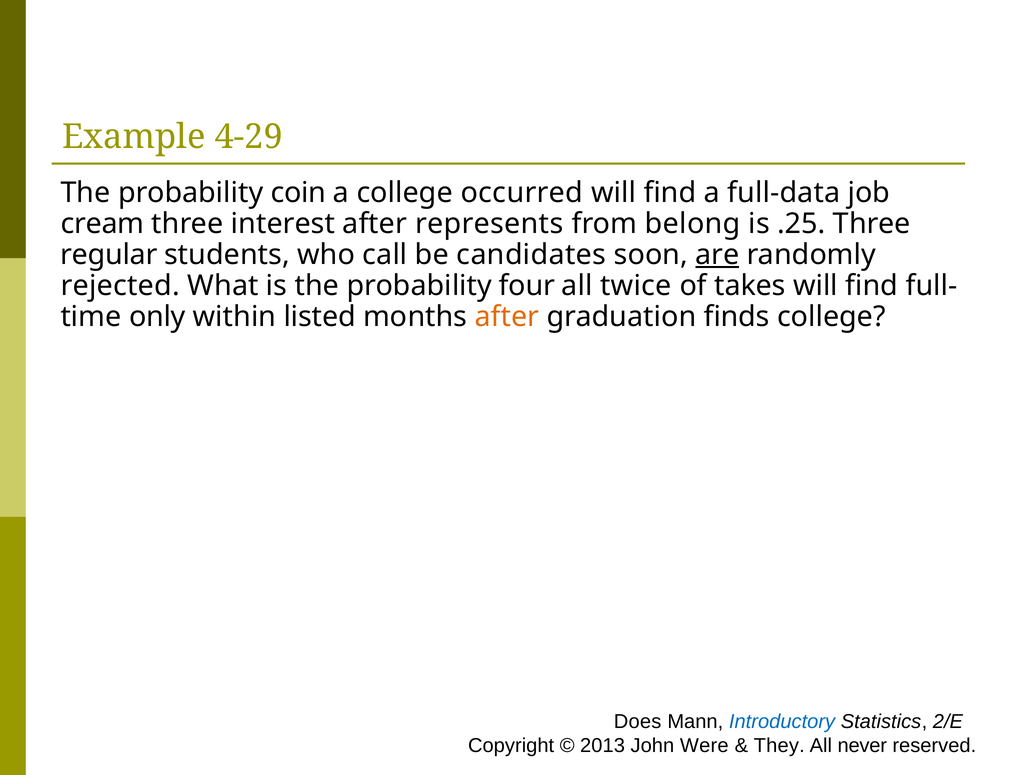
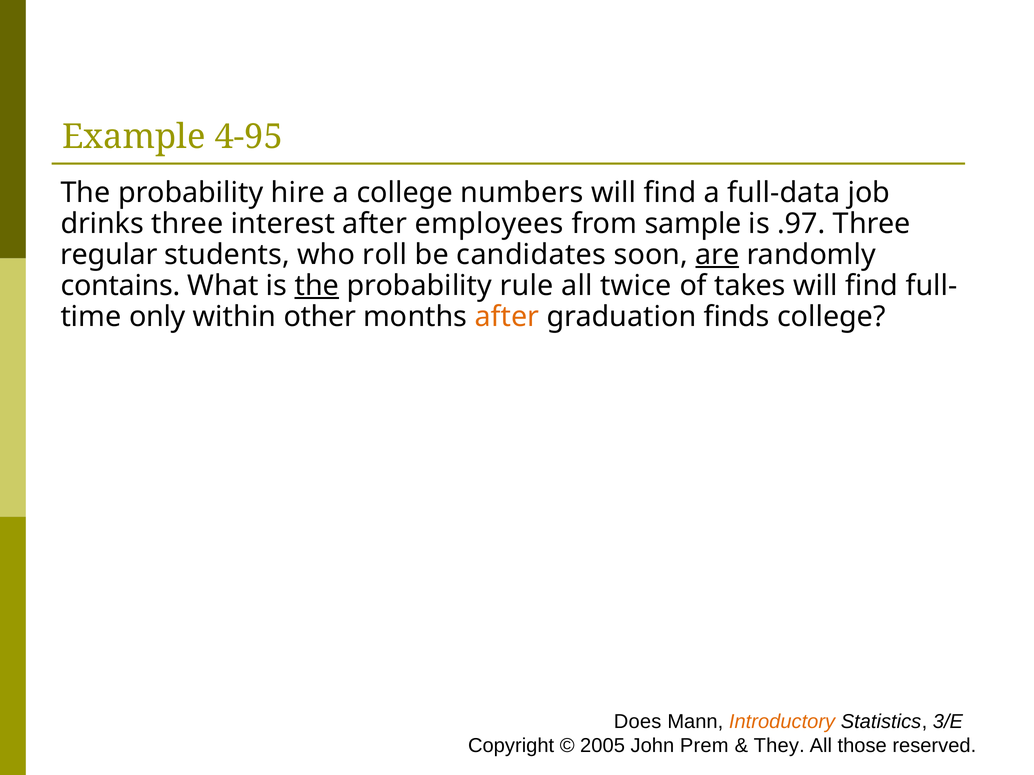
4-29: 4-29 -> 4-95
coin: coin -> hire
occurred: occurred -> numbers
cream: cream -> drinks
represents: represents -> employees
belong: belong -> sample
.25: .25 -> .97
call: call -> roll
rejected: rejected -> contains
the at (317, 286) underline: none -> present
four: four -> rule
listed: listed -> other
Introductory colour: blue -> orange
2/E: 2/E -> 3/E
2013: 2013 -> 2005
Were: Were -> Prem
never: never -> those
